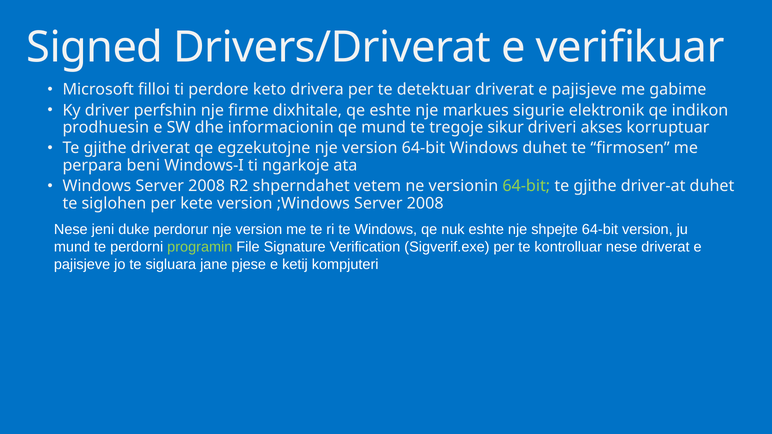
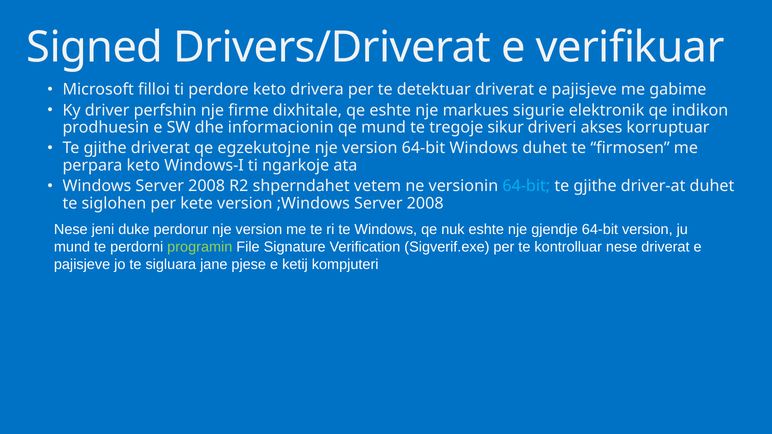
perpara beni: beni -> keto
64-bit at (526, 186) colour: light green -> light blue
shpejte: shpejte -> gjendje
